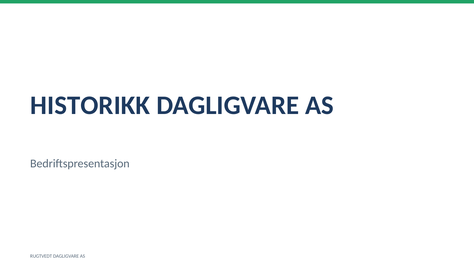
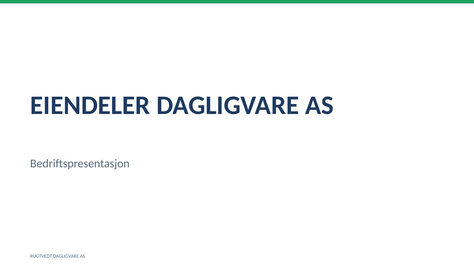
HISTORIKK: HISTORIKK -> EIENDELER
